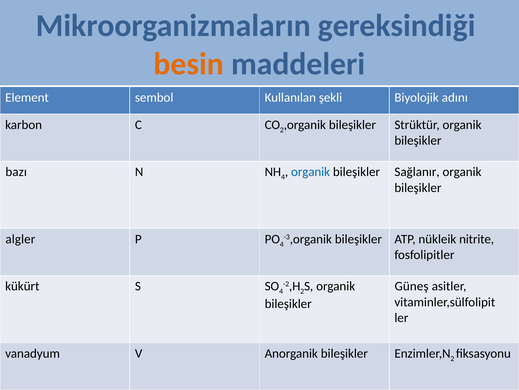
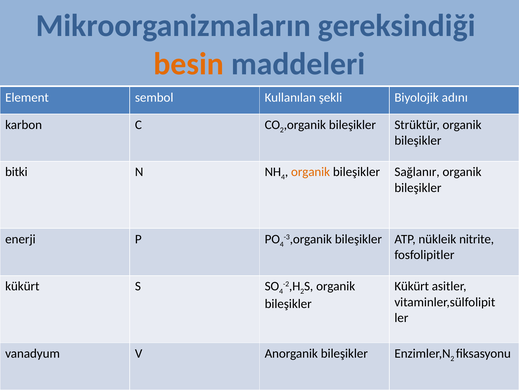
bazı: bazı -> bitki
organik at (311, 172) colour: blue -> orange
algler: algler -> enerji
Güneş at (412, 286): Güneş -> Kükürt
